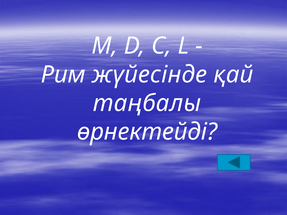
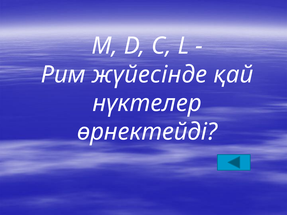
таңбалы: таңбалы -> нүктелер
